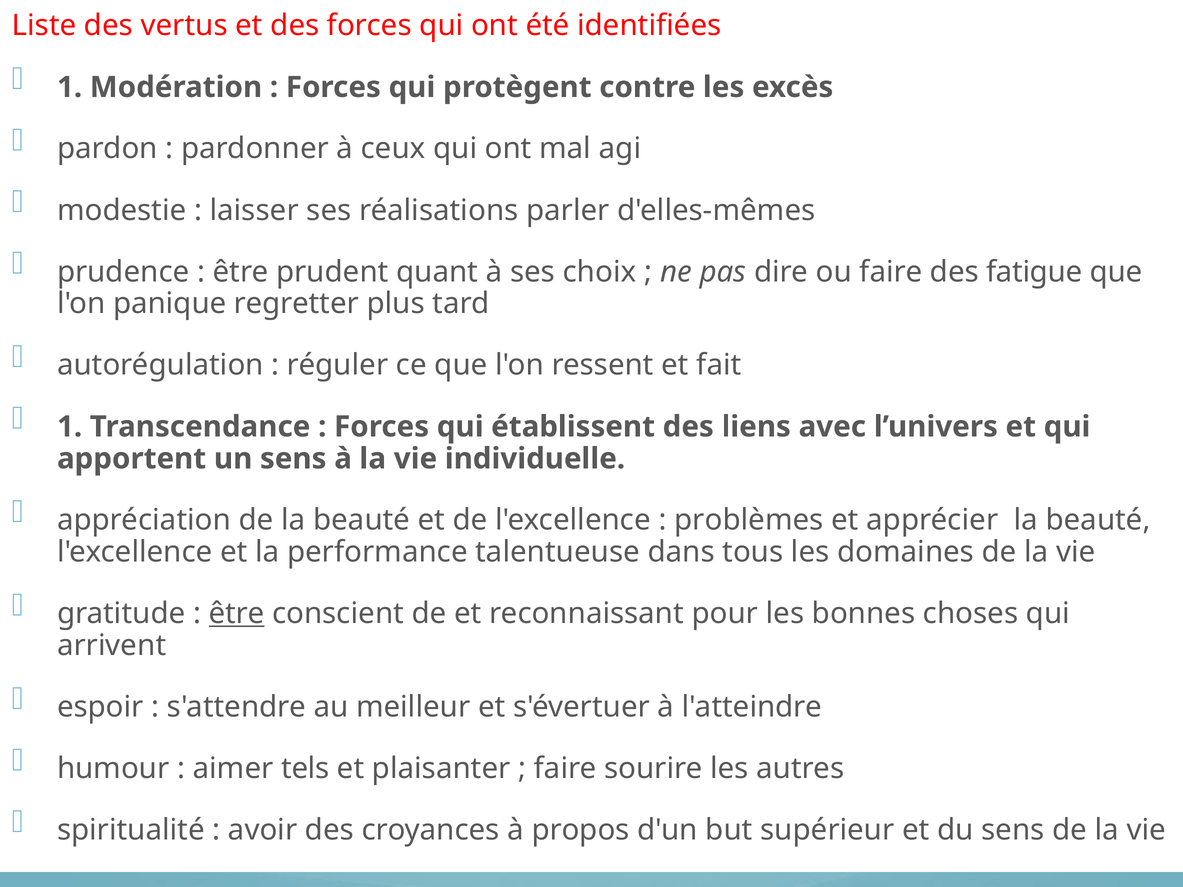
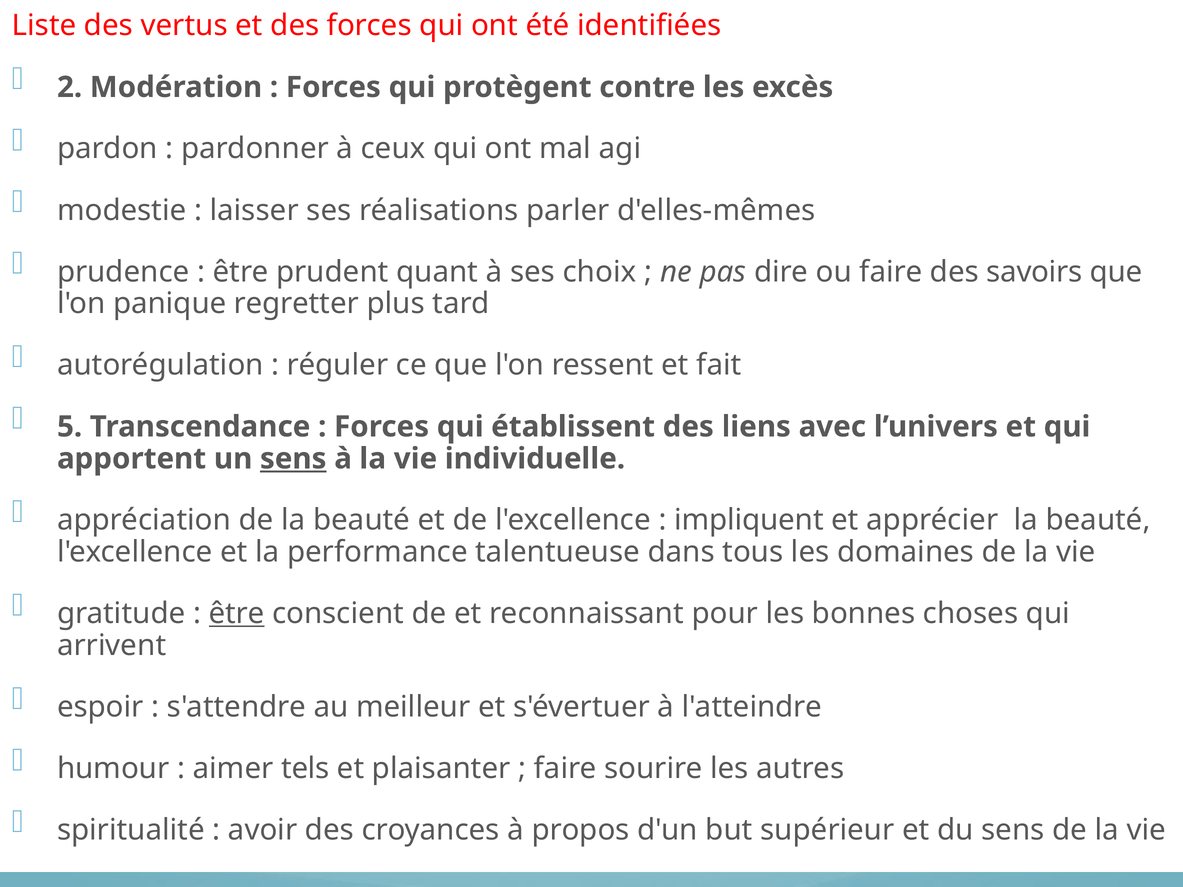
1 at (70, 87): 1 -> 2
fatigue: fatigue -> savoirs
1 at (70, 427): 1 -> 5
sens at (293, 459) underline: none -> present
problèmes: problèmes -> impliquent
